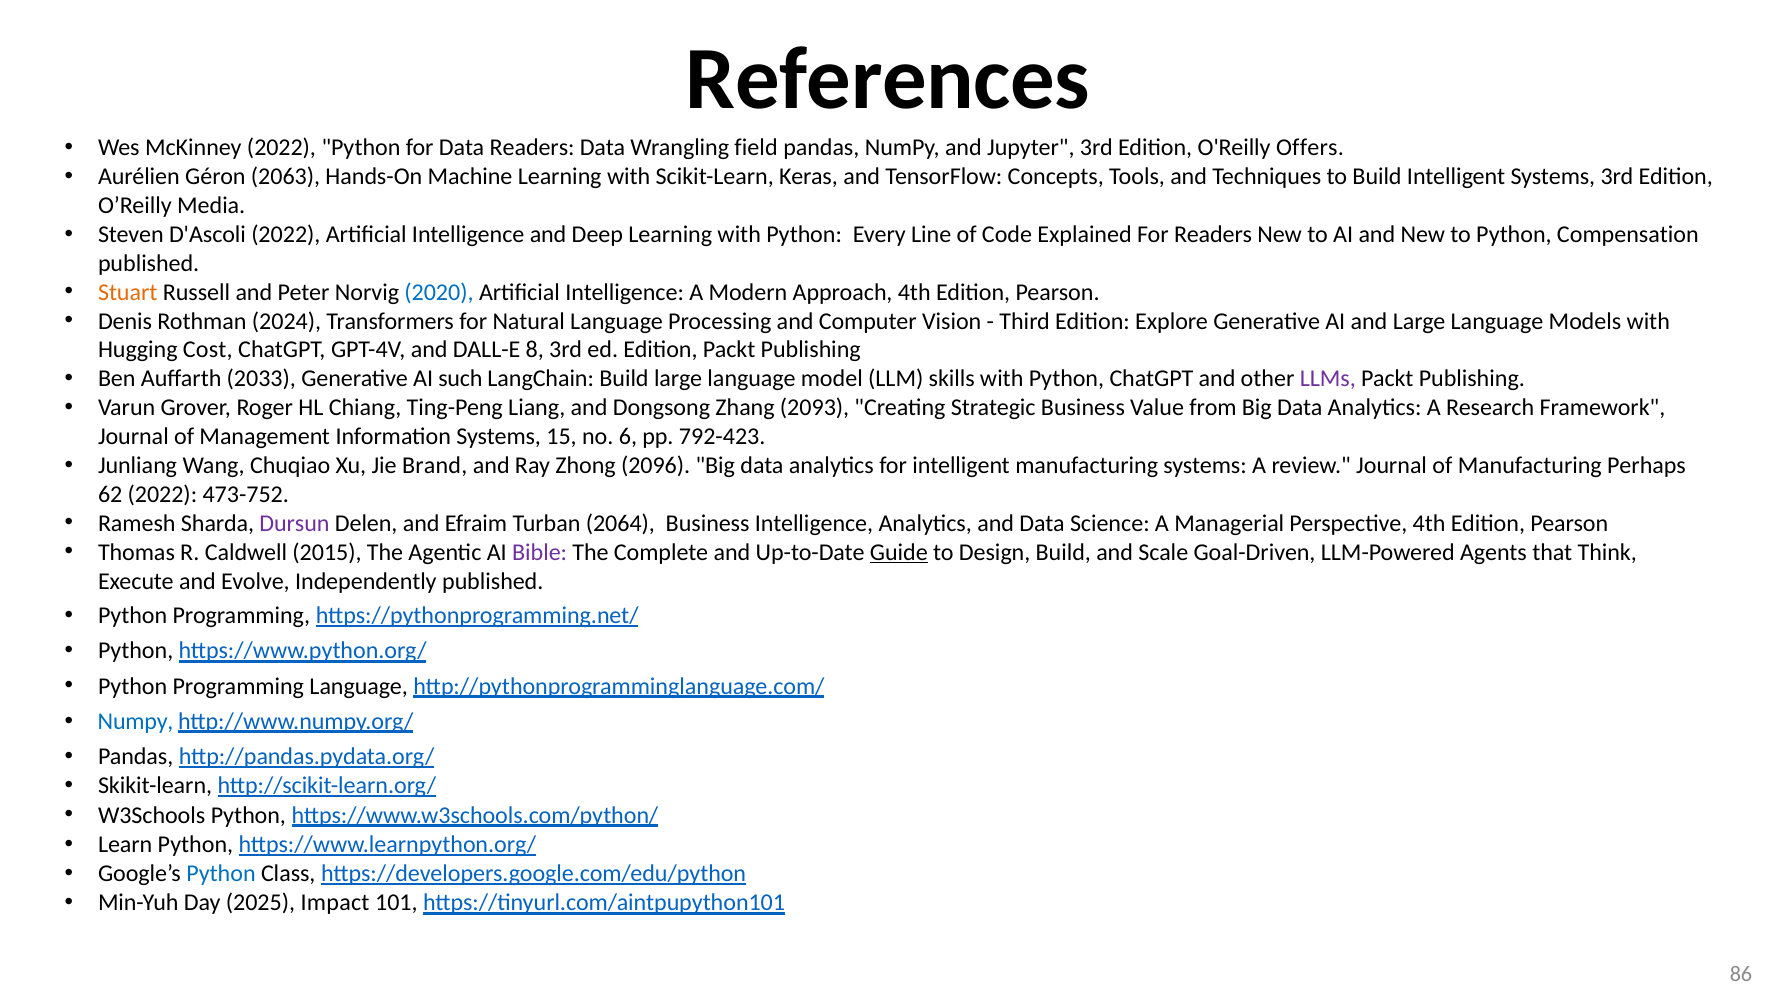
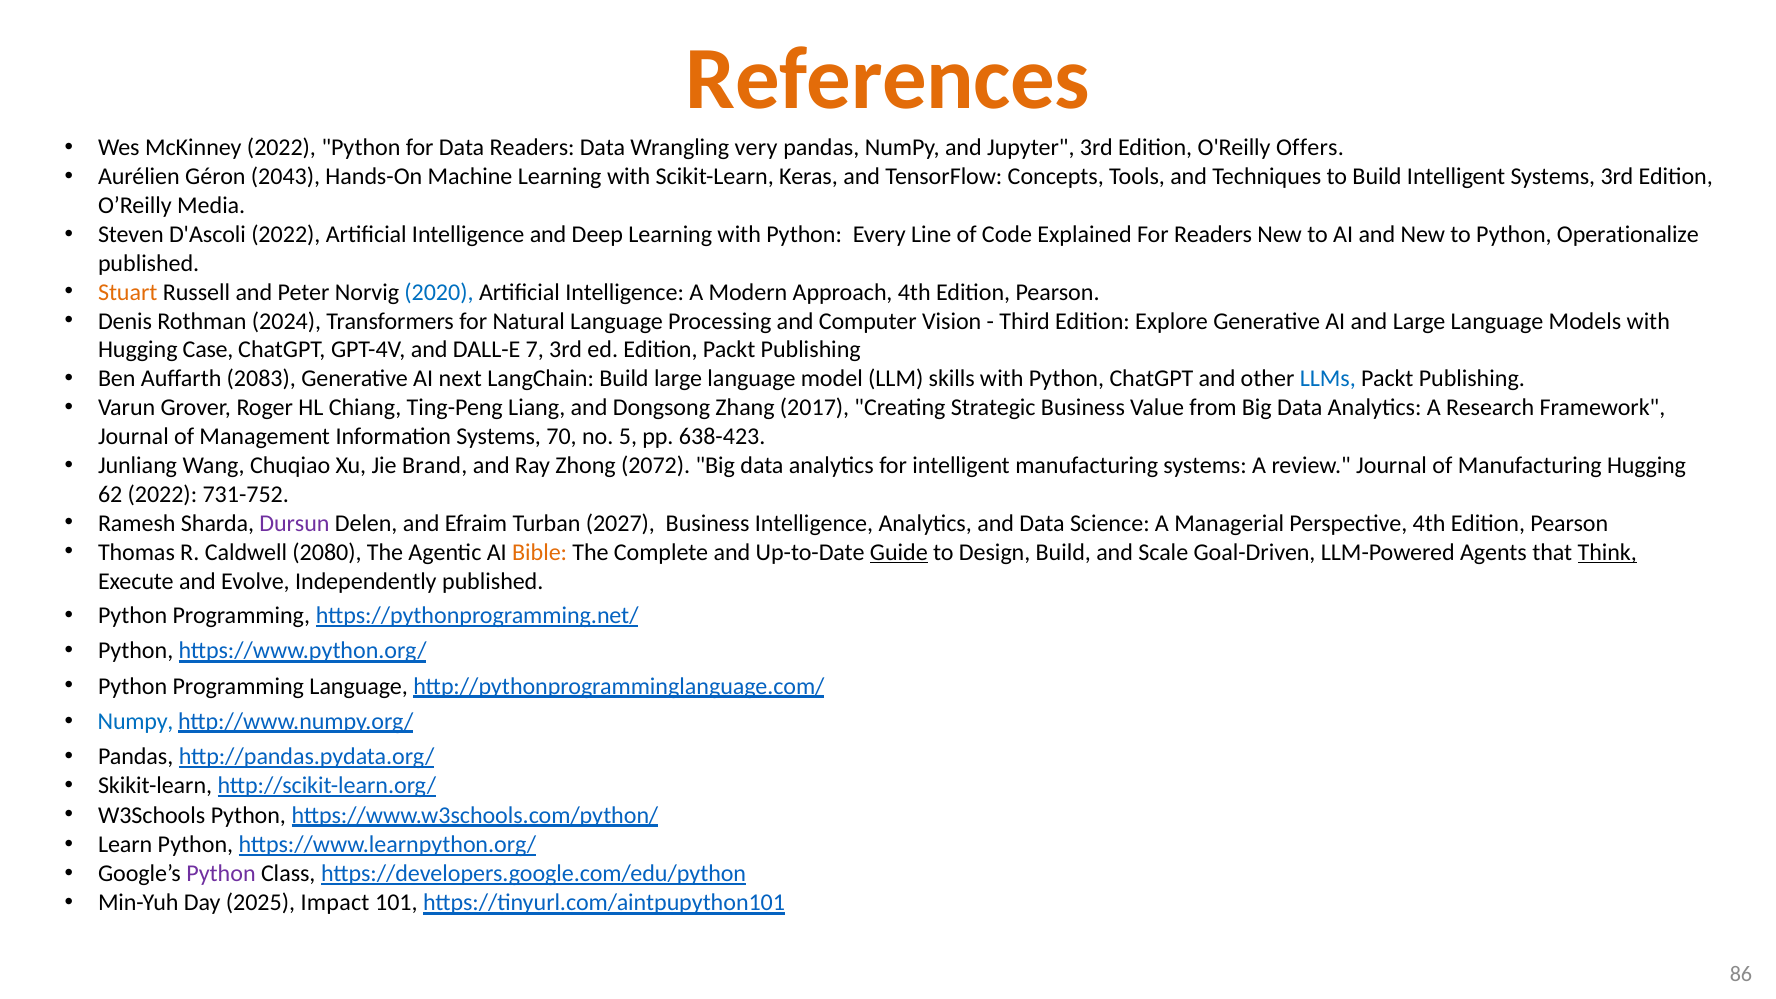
References colour: black -> orange
field: field -> very
2063: 2063 -> 2043
Compensation: Compensation -> Operationalize
Cost: Cost -> Case
8: 8 -> 7
2033: 2033 -> 2083
such: such -> next
LLMs colour: purple -> blue
2093: 2093 -> 2017
15: 15 -> 70
6: 6 -> 5
792-423: 792-423 -> 638-423
2096: 2096 -> 2072
Manufacturing Perhaps: Perhaps -> Hugging
473-752: 473-752 -> 731-752
2064: 2064 -> 2027
2015: 2015 -> 2080
Bible colour: purple -> orange
Think underline: none -> present
Python at (221, 874) colour: blue -> purple
